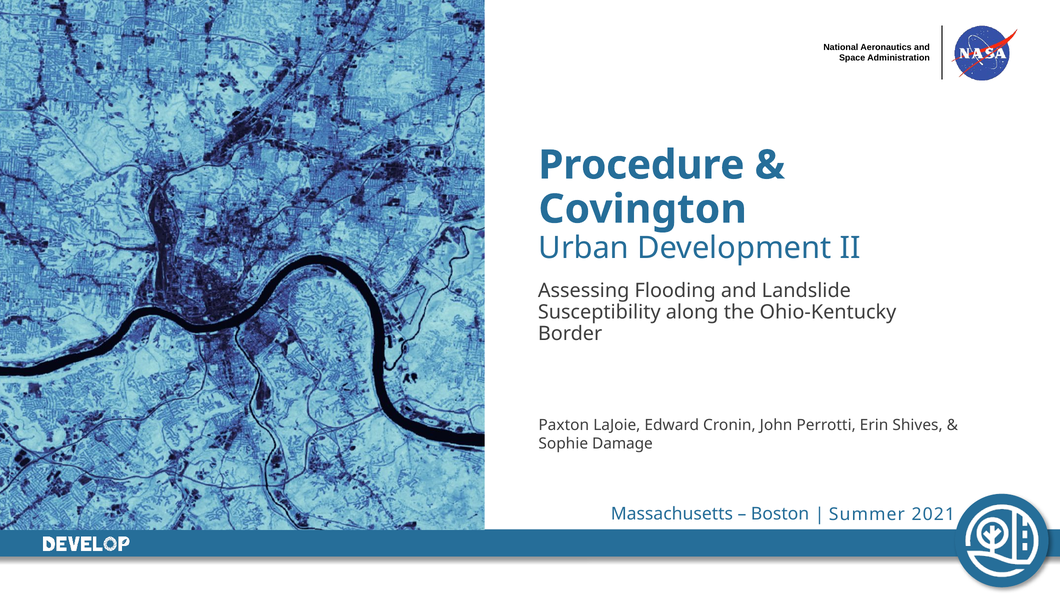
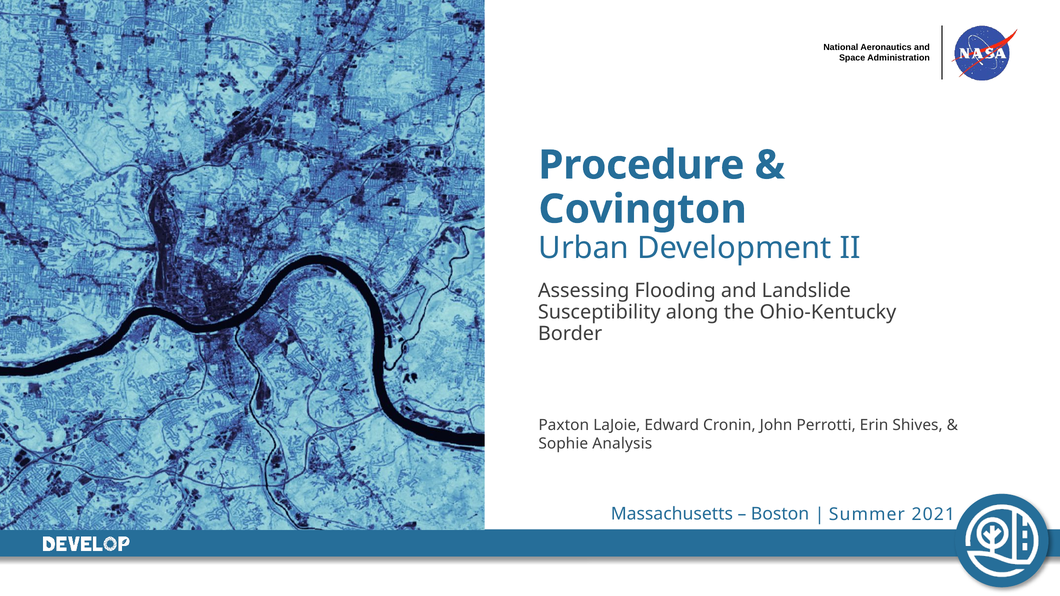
Damage: Damage -> Analysis
